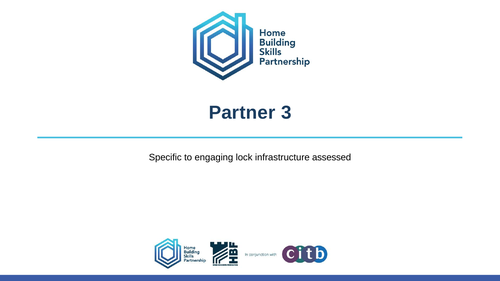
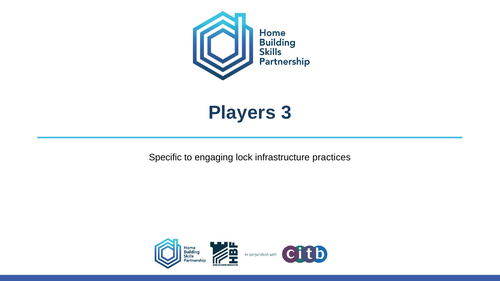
Partner: Partner -> Players
assessed: assessed -> practices
